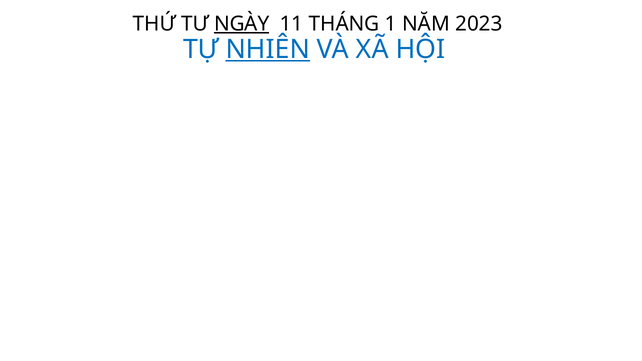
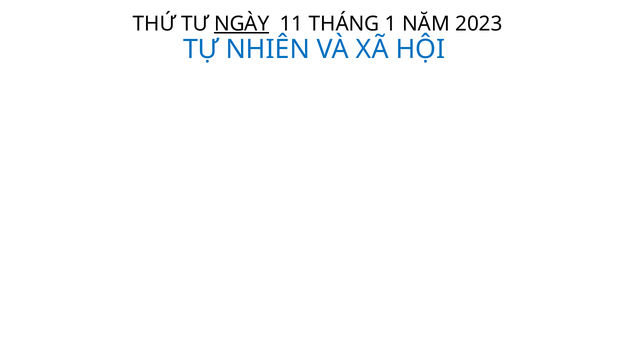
NHIÊN underline: present -> none
